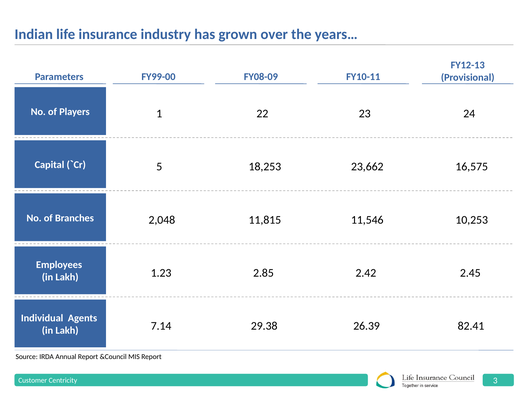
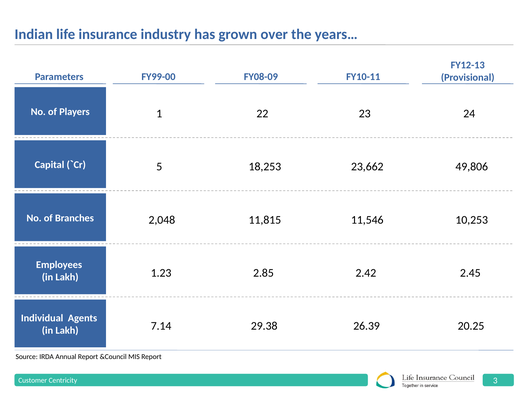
16,575: 16,575 -> 49,806
82.41: 82.41 -> 20.25
